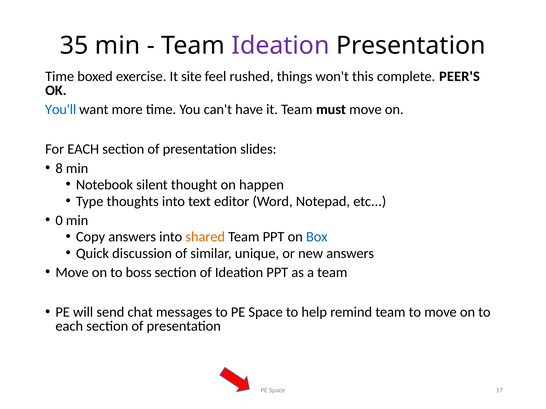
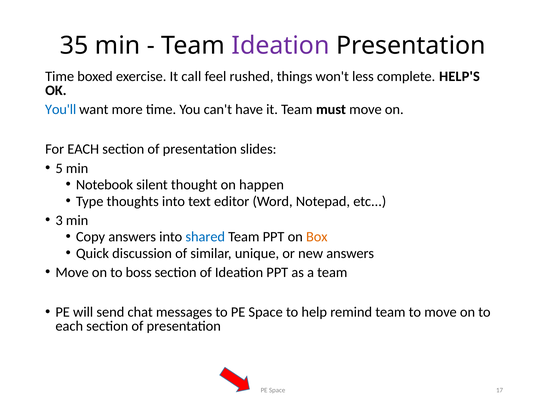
site: site -> call
this: this -> less
PEER'S: PEER'S -> HELP'S
8: 8 -> 5
0: 0 -> 3
shared colour: orange -> blue
Box colour: blue -> orange
